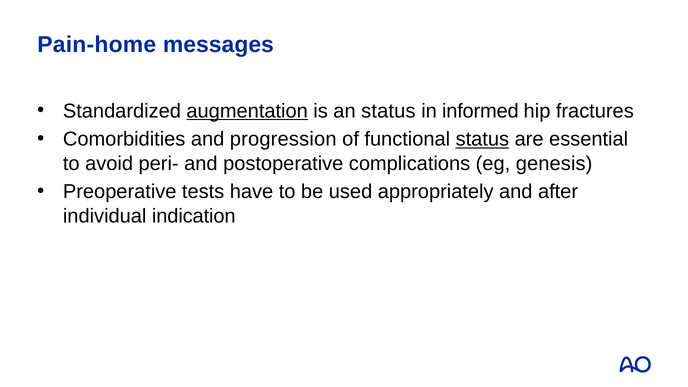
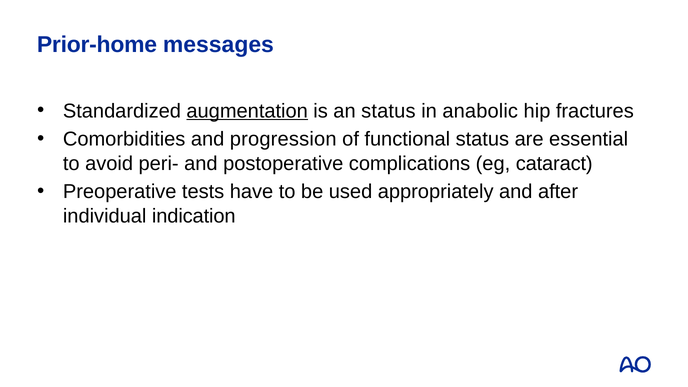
Pain-home: Pain-home -> Prior-home
informed: informed -> anabolic
status at (482, 139) underline: present -> none
genesis: genesis -> cataract
